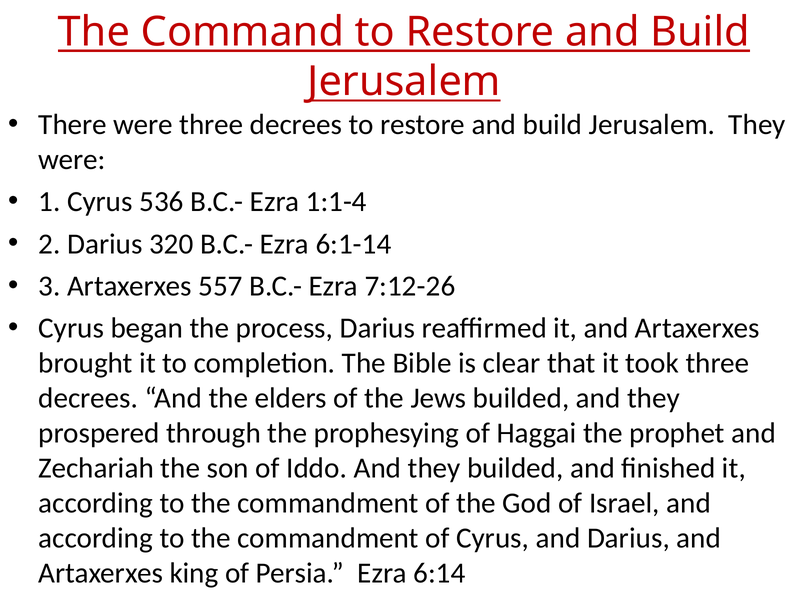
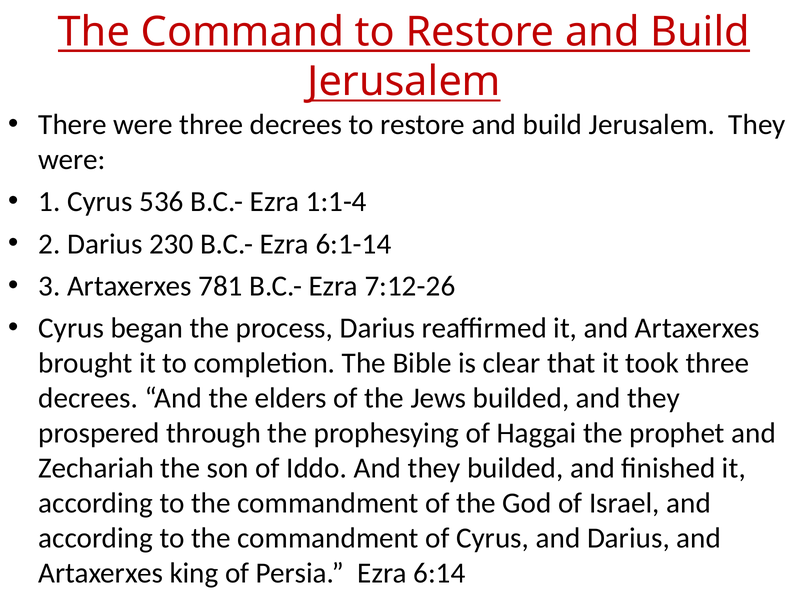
320: 320 -> 230
557: 557 -> 781
